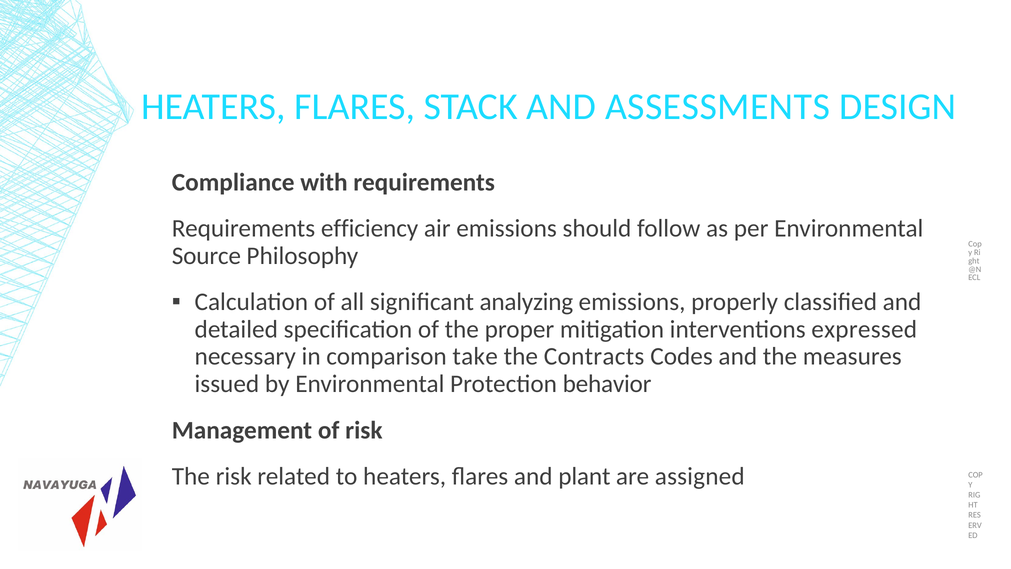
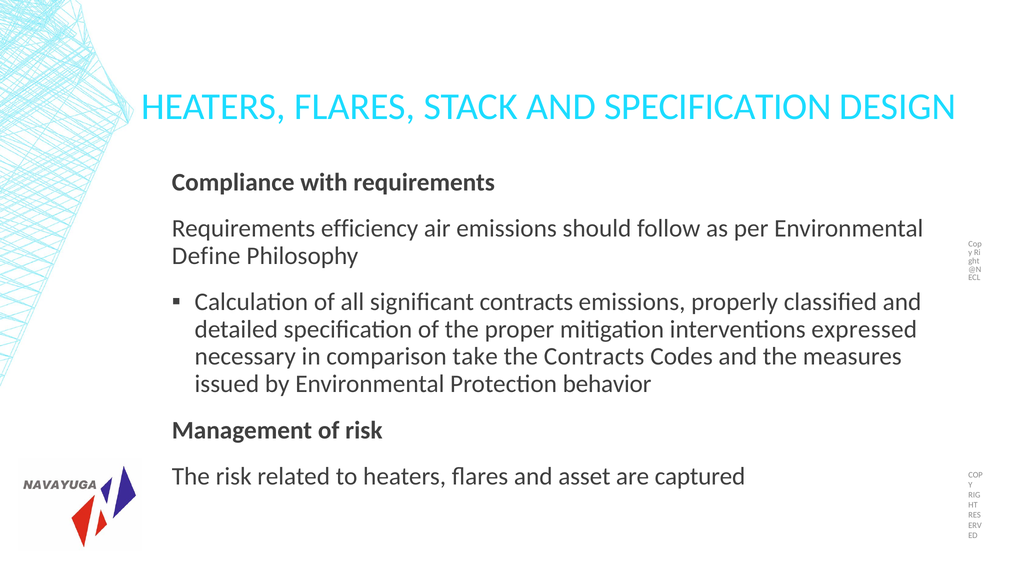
AND ASSESSMENTS: ASSESSMENTS -> SPECIFICATION
Source: Source -> Define
significant analyzing: analyzing -> contracts
plant: plant -> asset
assigned: assigned -> captured
